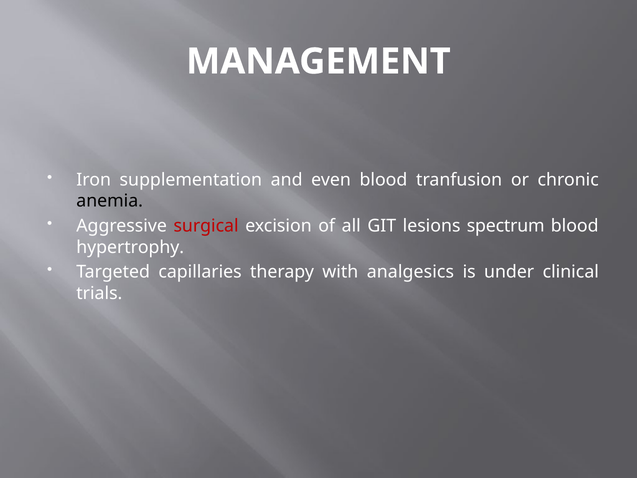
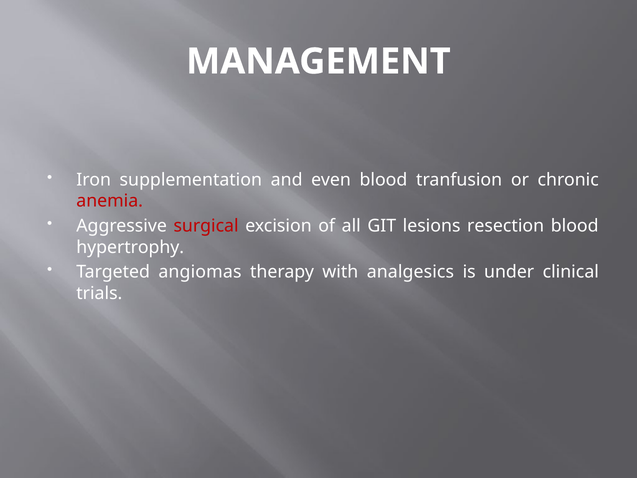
anemia colour: black -> red
spectrum: spectrum -> resection
capillaries: capillaries -> angiomas
